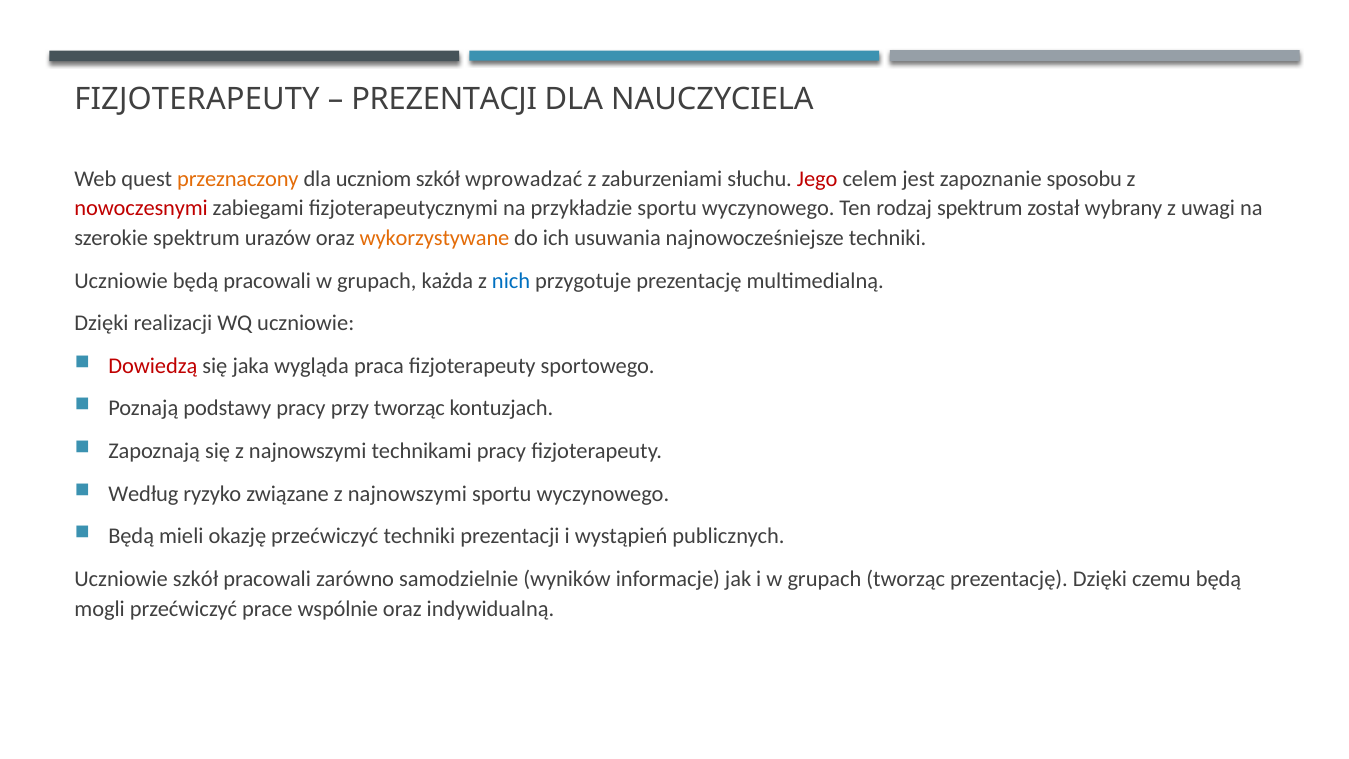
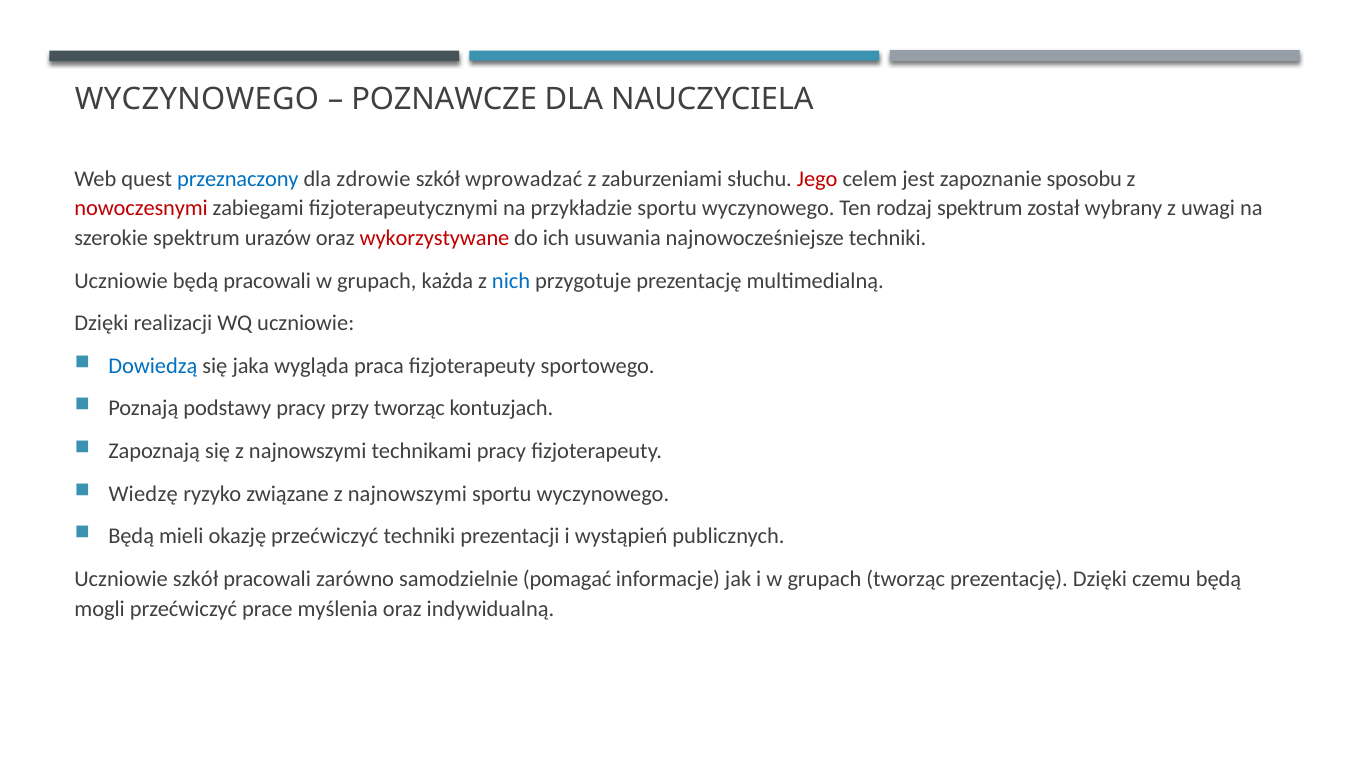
FIZJOTERAPEUTY at (197, 99): FIZJOTERAPEUTY -> WYCZYNOWEGO
PREZENTACJI at (444, 99): PREZENTACJI -> POZNAWCZE
przeznaczony colour: orange -> blue
uczniom: uczniom -> zdrowie
wykorzystywane colour: orange -> red
Dowiedzą colour: red -> blue
Według: Według -> Wiedzę
wyników: wyników -> pomagać
wspólnie: wspólnie -> myślenia
